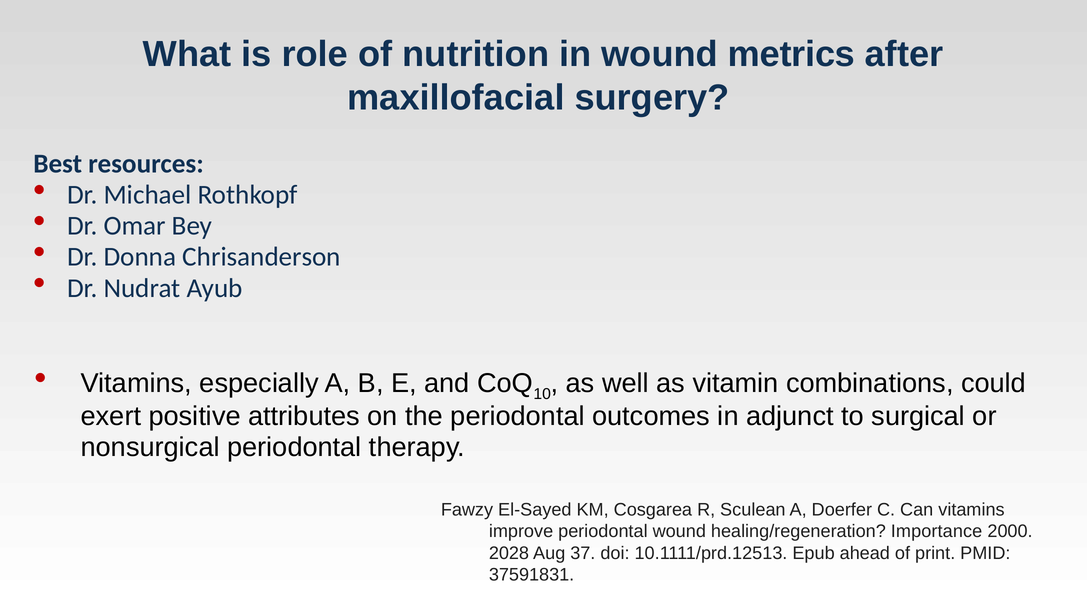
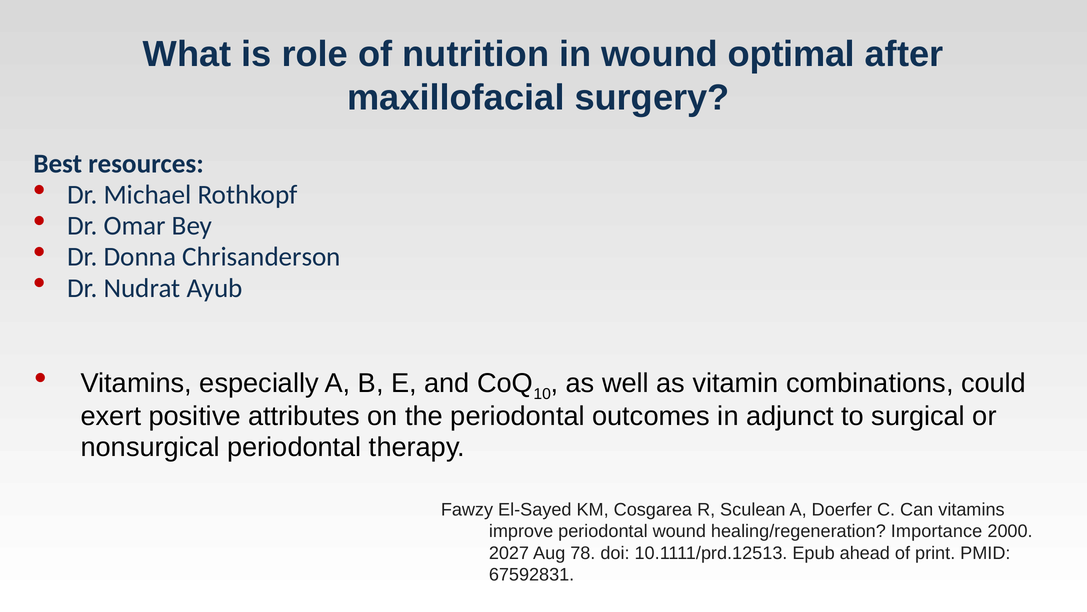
metrics: metrics -> optimal
2028: 2028 -> 2027
37: 37 -> 78
37591831: 37591831 -> 67592831
